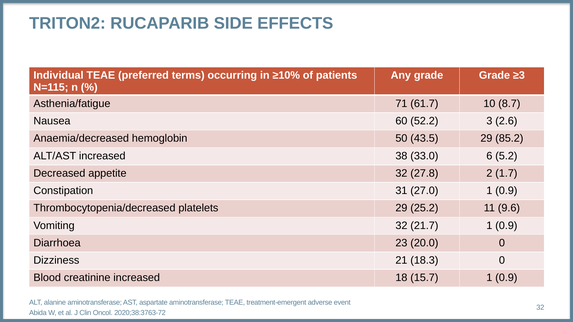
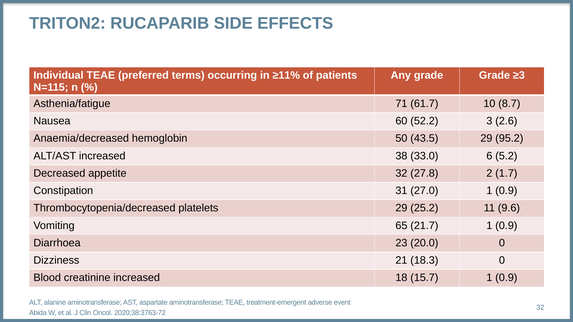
≥10%: ≥10% -> ≥11%
85.2: 85.2 -> 95.2
Vomiting 32: 32 -> 65
